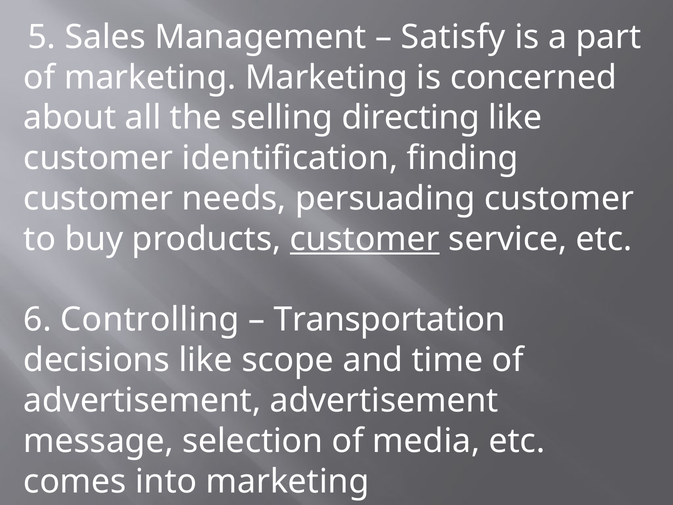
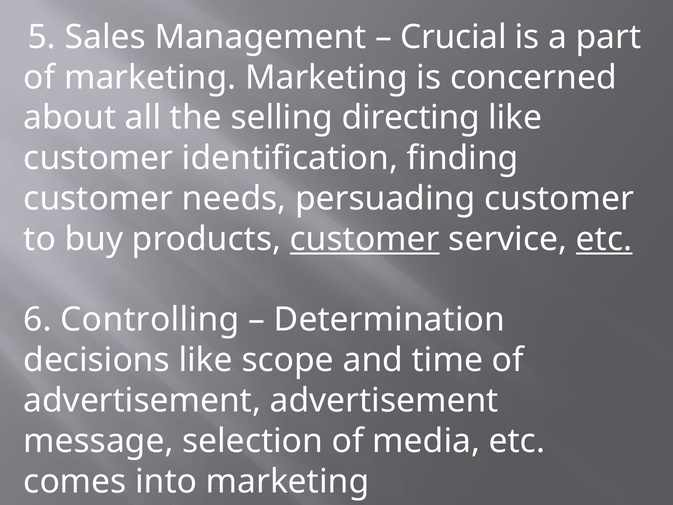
Satisfy: Satisfy -> Crucial
etc at (604, 239) underline: none -> present
Transportation: Transportation -> Determination
